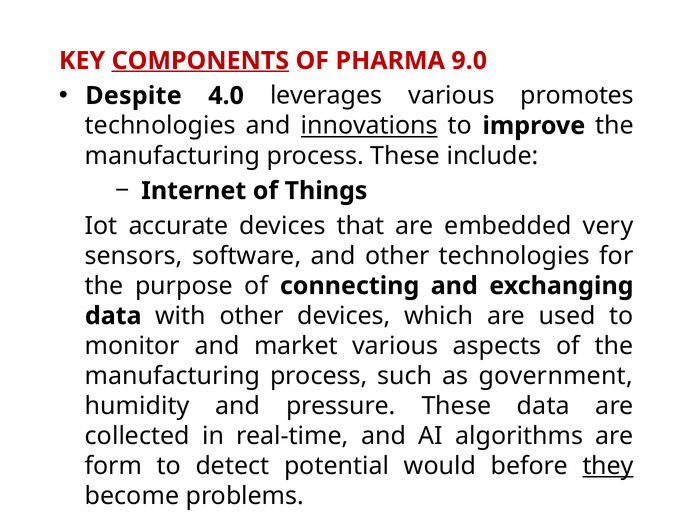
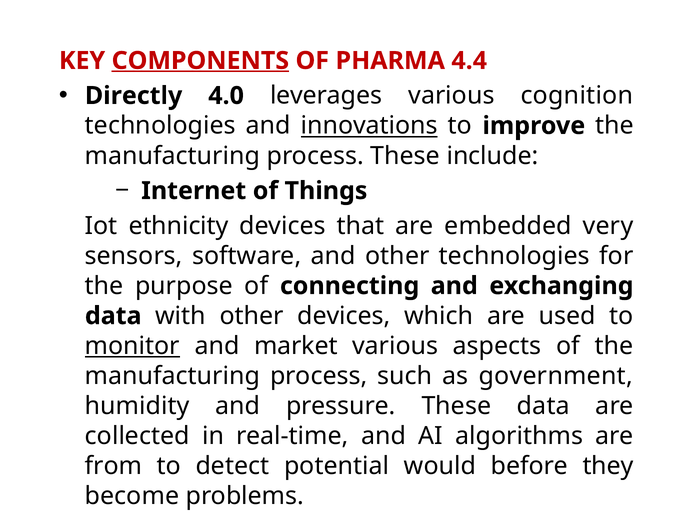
9.0: 9.0 -> 4.4
Despite: Despite -> Directly
promotes: promotes -> cognition
accurate: accurate -> ethnicity
monitor underline: none -> present
form: form -> from
they underline: present -> none
